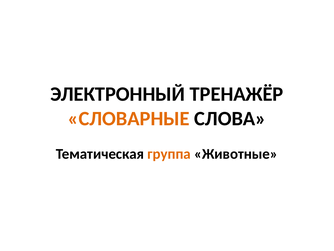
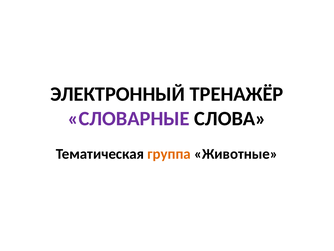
СЛОВАРНЫЕ colour: orange -> purple
